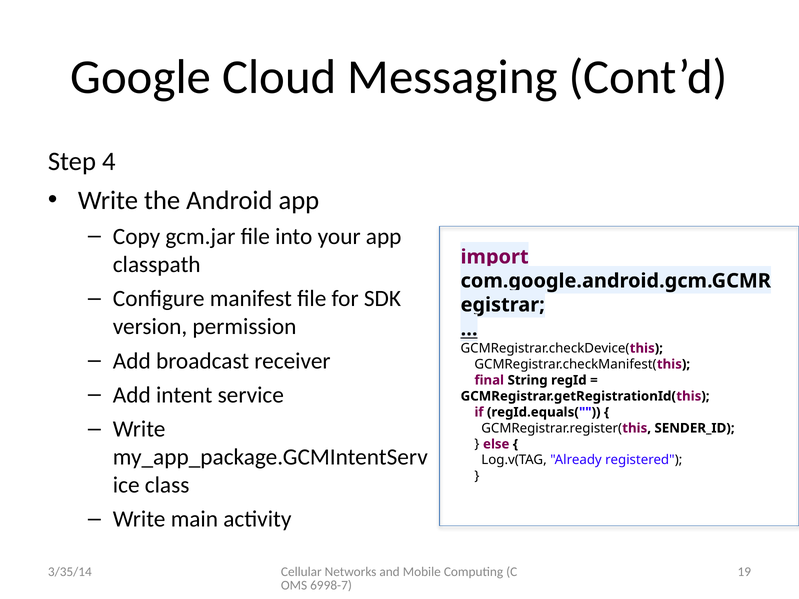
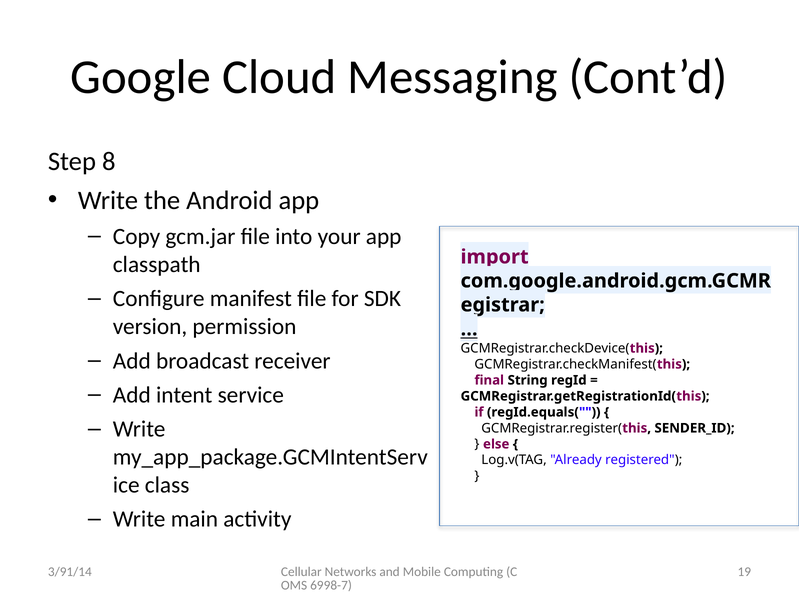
4: 4 -> 8
3/35/14: 3/35/14 -> 3/91/14
